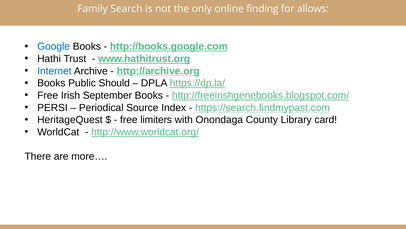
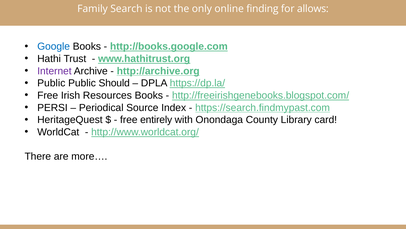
Internet colour: blue -> purple
Books at (51, 83): Books -> Public
September: September -> Resources
limiters: limiters -> entirely
